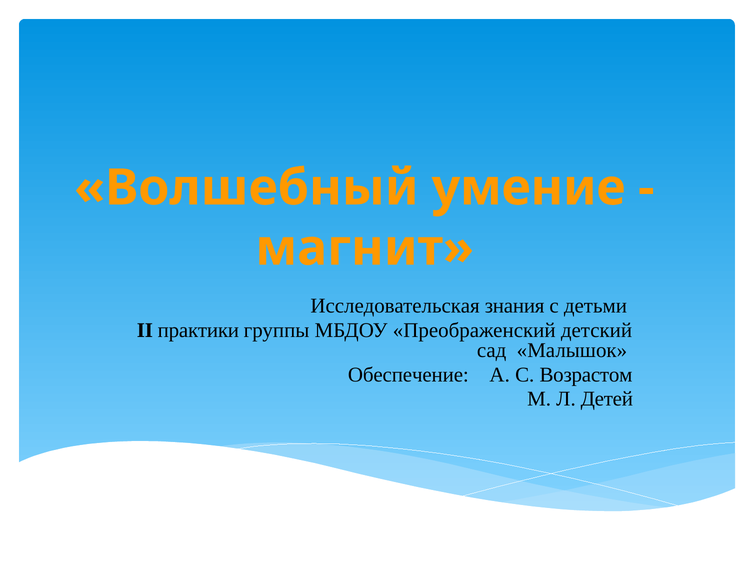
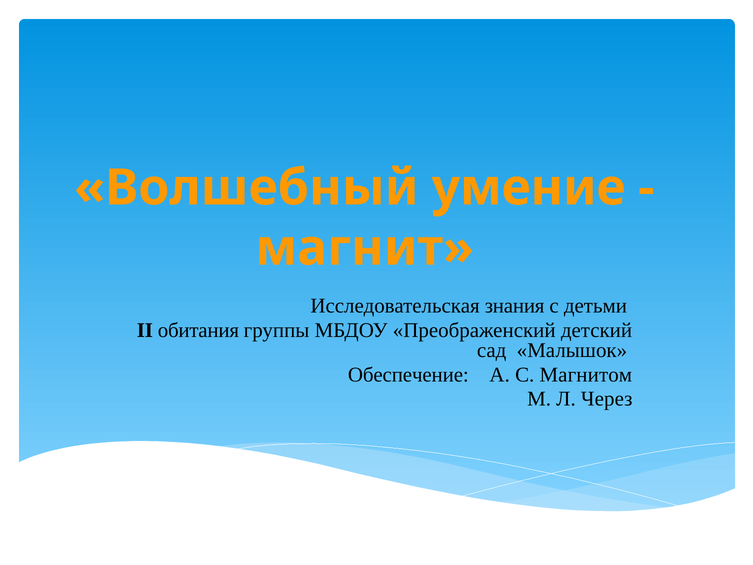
практики: практики -> обитания
Возрастом: Возрастом -> Магнитом
Детей: Детей -> Через
